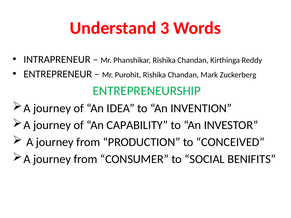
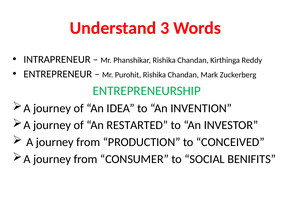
CAPABILITY: CAPABILITY -> RESTARTED
